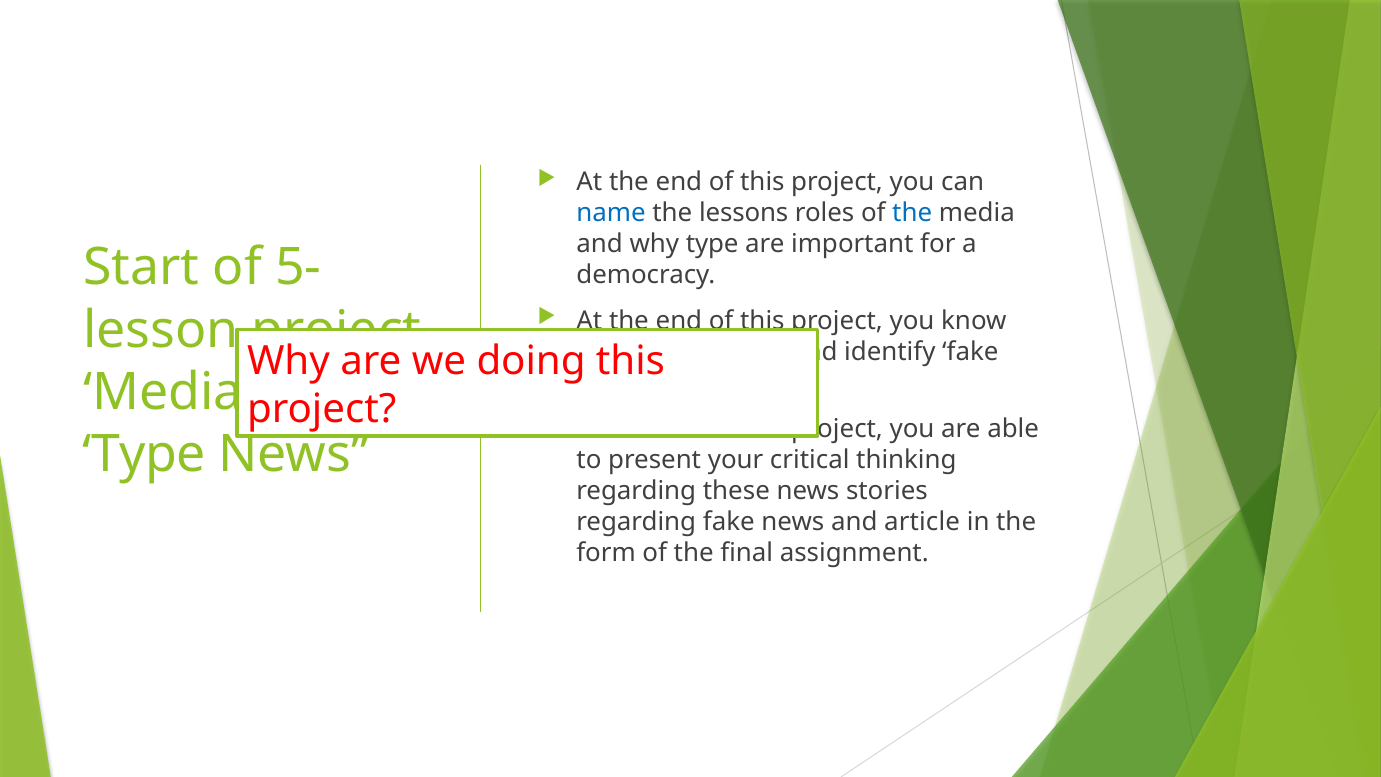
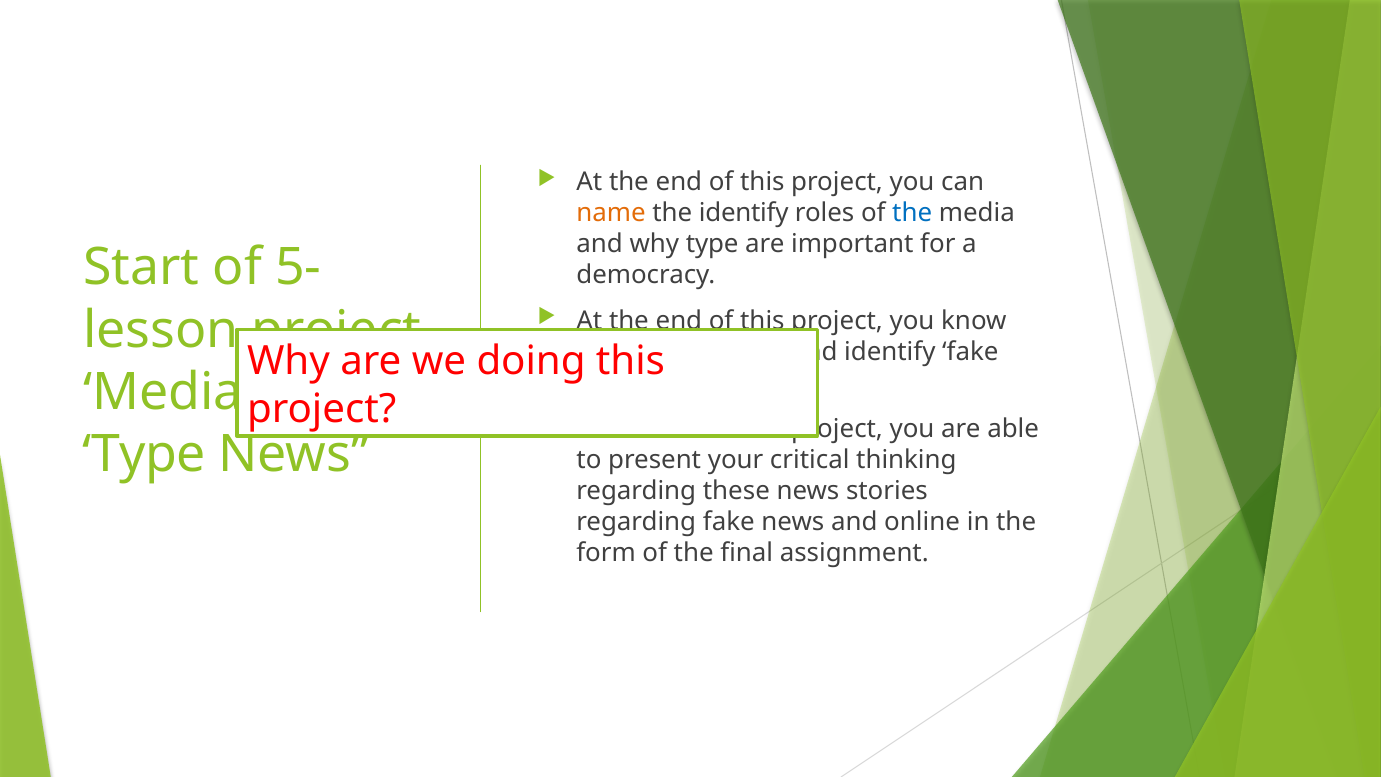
name colour: blue -> orange
the lessons: lessons -> identify
article: article -> online
